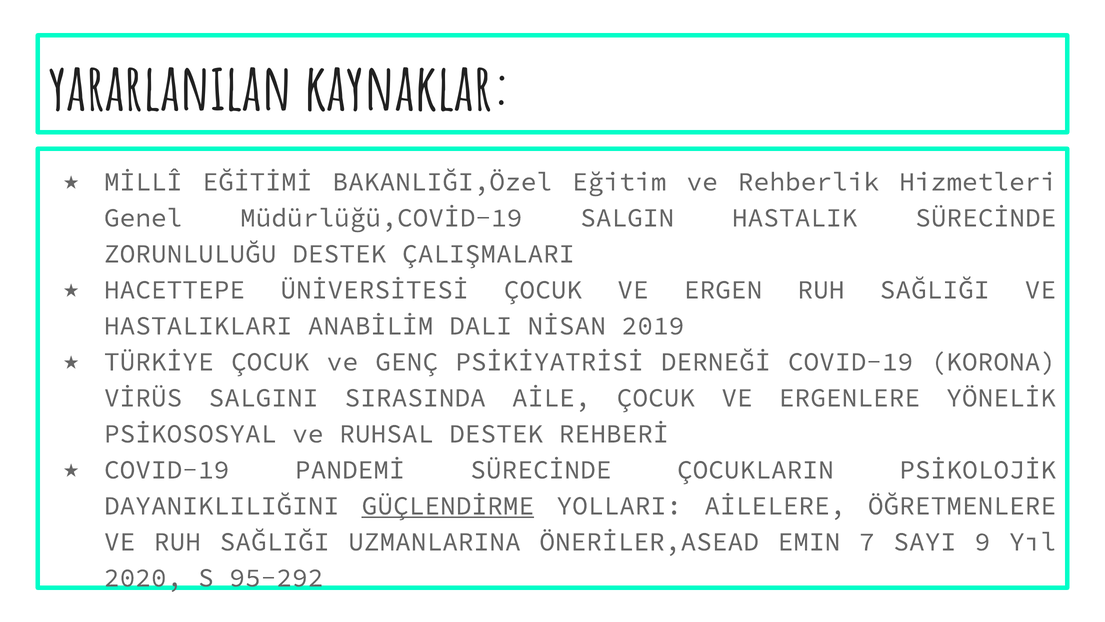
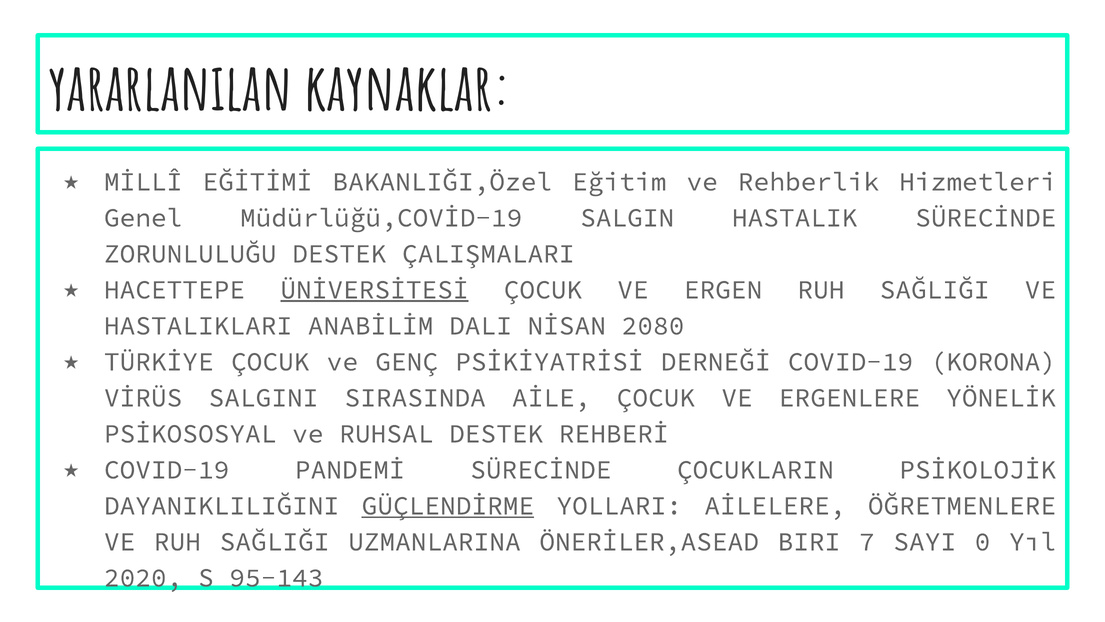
ÜNİVERSİTESİ underline: none -> present
2019: 2019 -> 2080
EMIN: EMIN -> BIRI
9: 9 -> 0
95-292: 95-292 -> 95-143
